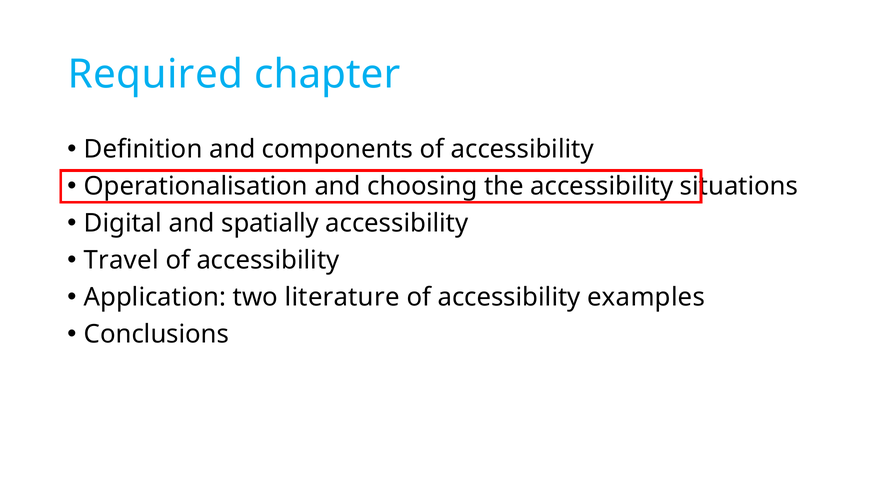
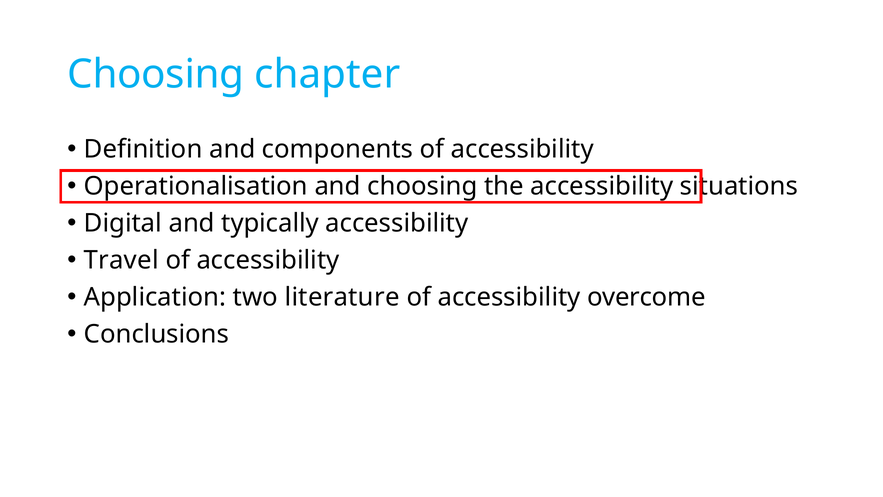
Required at (155, 74): Required -> Choosing
spatially: spatially -> typically
examples: examples -> overcome
